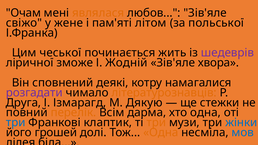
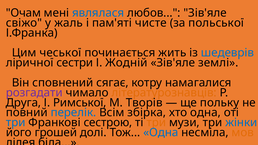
являлася colour: orange -> blue
жене: жене -> жаль
літом: літом -> чисте
шедеврів colour: purple -> blue
зможе: зможе -> сестри
хвора: хвора -> землі
деякі: деякі -> сягає
Ізмарагд: Ізмарагд -> Римської
Дякую: Дякую -> Творів
стежки: стежки -> польку
перелік colour: orange -> blue
дарма: дарма -> збірка
клаптик: клаптик -> сестрою
Одна at (161, 133) colour: orange -> blue
мов colour: blue -> orange
